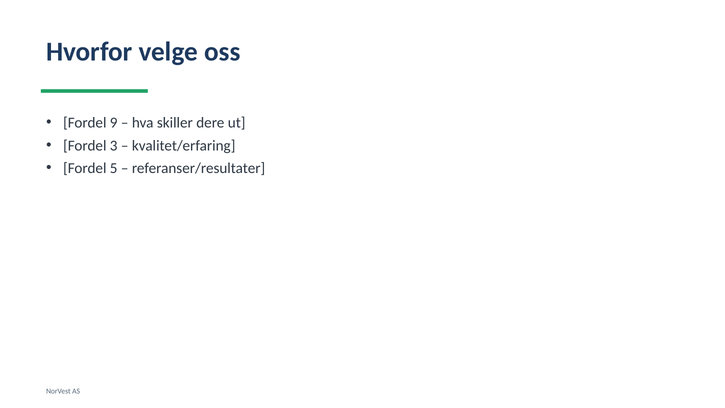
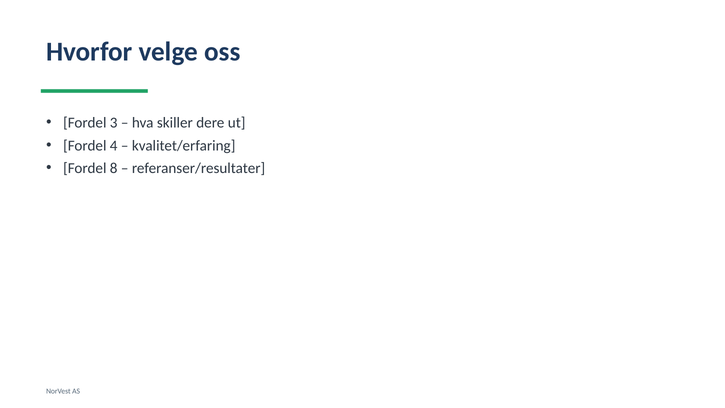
9: 9 -> 3
3: 3 -> 4
5: 5 -> 8
